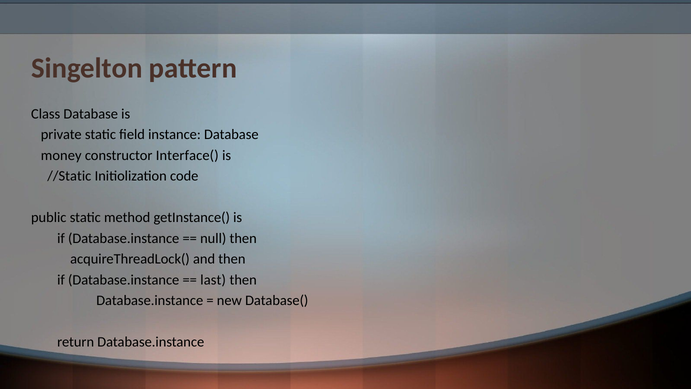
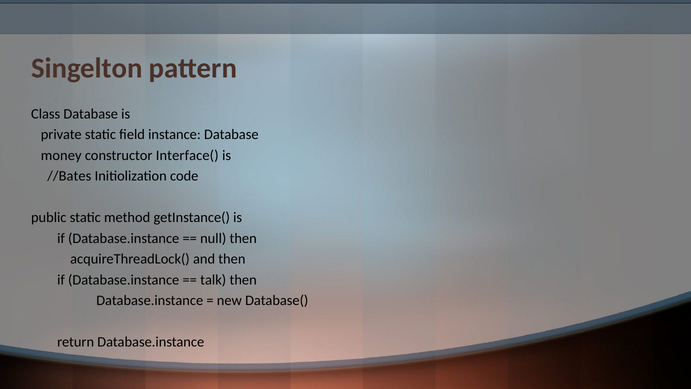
//Static: //Static -> //Bates
last: last -> talk
